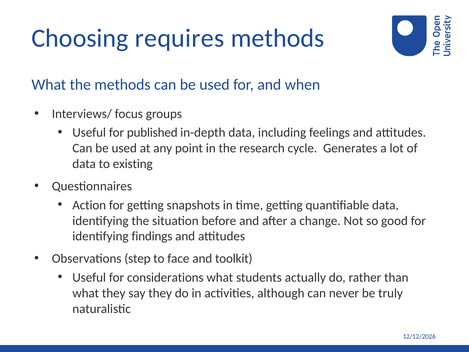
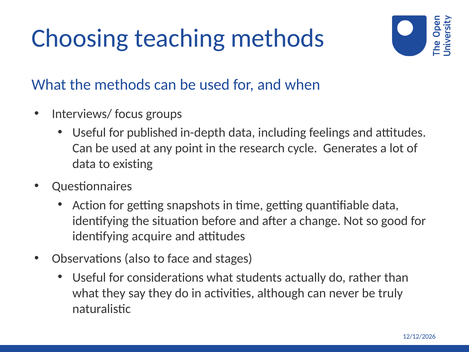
requires: requires -> teaching
findings: findings -> acquire
step: step -> also
toolkit: toolkit -> stages
